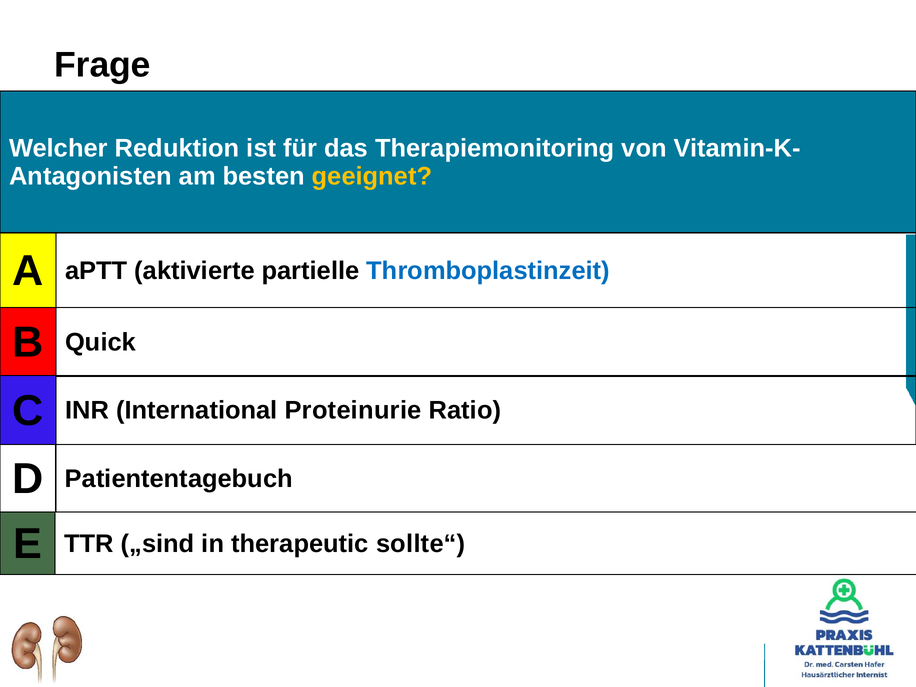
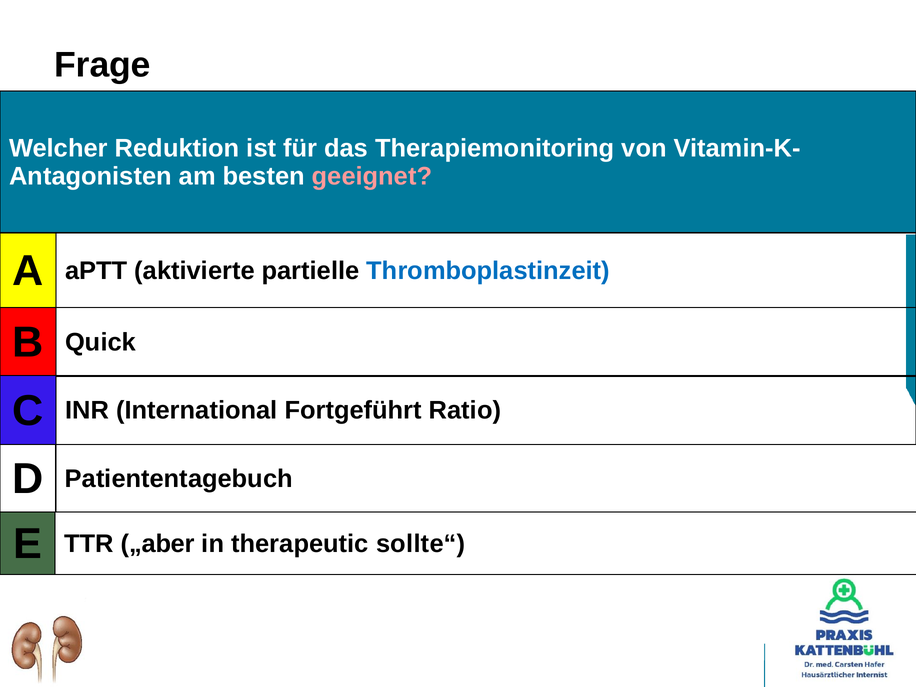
geeignet colour: yellow -> pink
Proteinurie: Proteinurie -> Fortgeführt
„sind: „sind -> „aber
